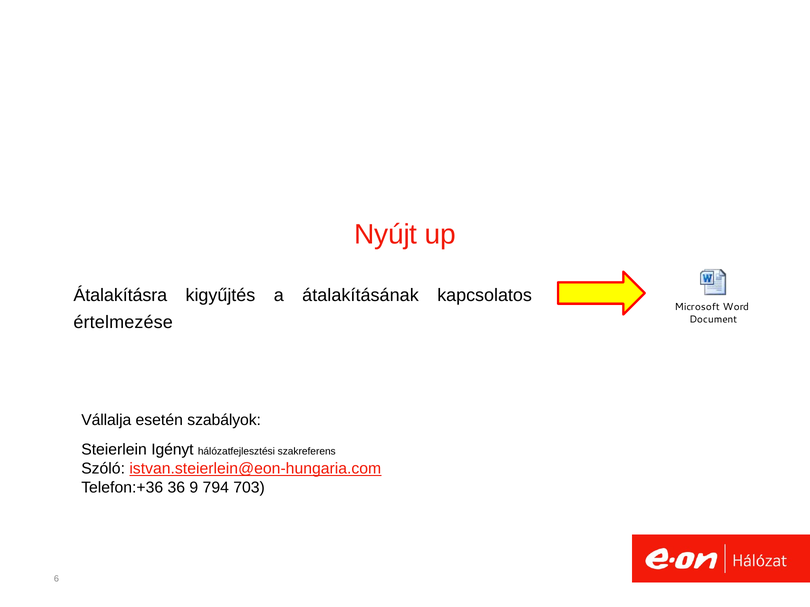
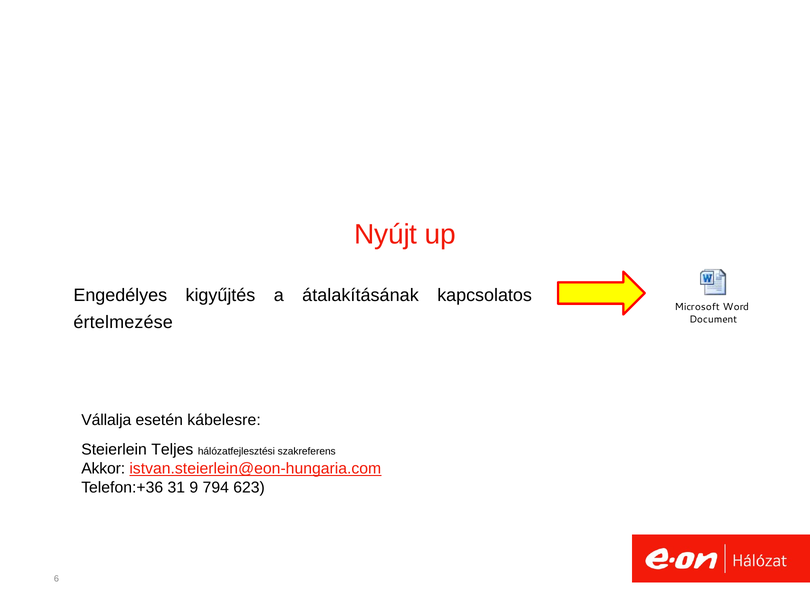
Átalakításra: Átalakításra -> Engedélyes
szabályok: szabályok -> kábelesre
Igényt: Igényt -> Teljes
Szóló: Szóló -> Akkor
36: 36 -> 31
703: 703 -> 623
